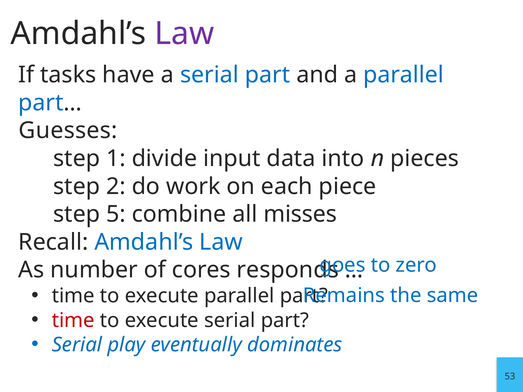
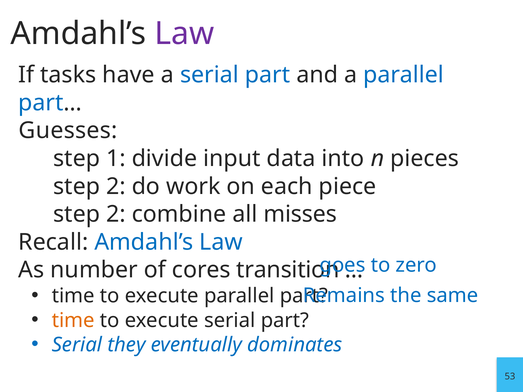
5 at (116, 214): 5 -> 2
responds: responds -> transition
time at (73, 321) colour: red -> orange
play: play -> they
